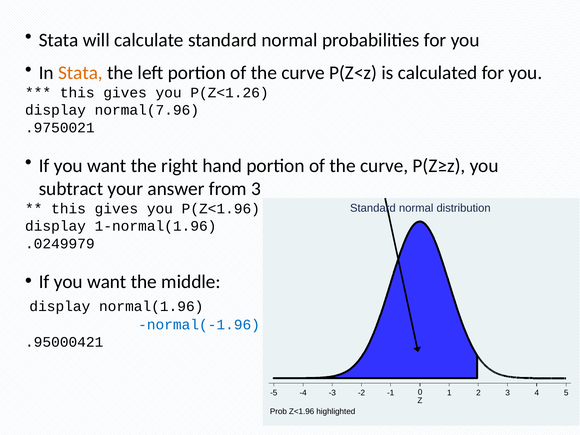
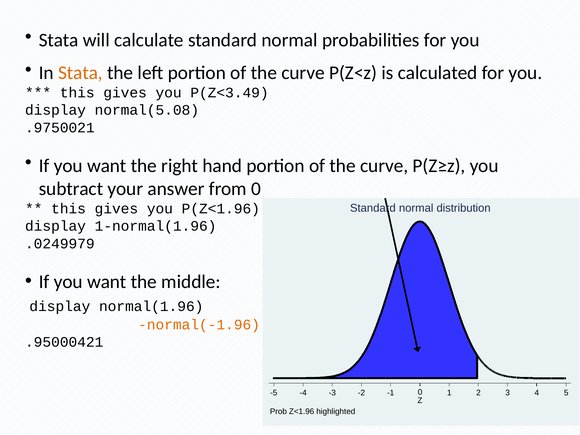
P(Z<1.26: P(Z<1.26 -> P(Z<3.49
normal(7.96: normal(7.96 -> normal(5.08
from 3: 3 -> 0
normal(-1.96 colour: blue -> orange
